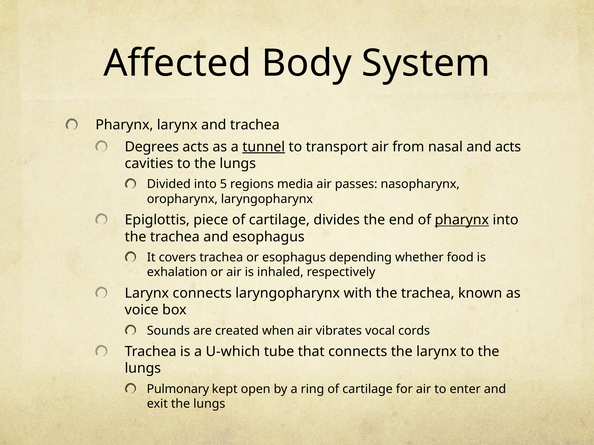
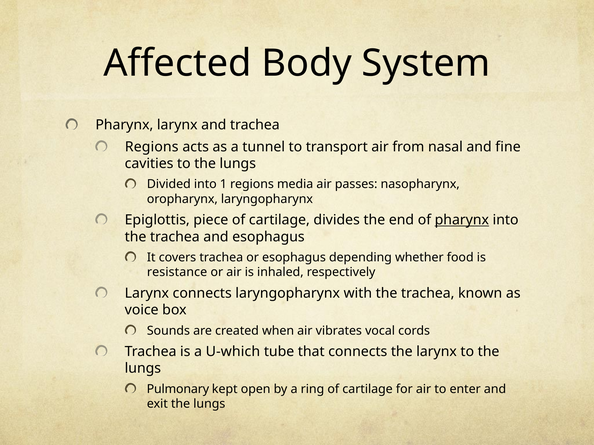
Degrees at (152, 147): Degrees -> Regions
tunnel underline: present -> none
and acts: acts -> fine
5: 5 -> 1
exhalation: exhalation -> resistance
